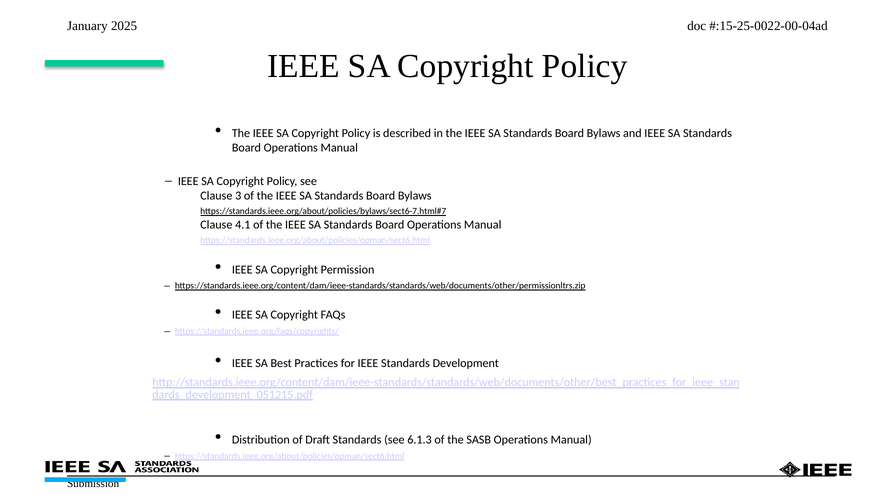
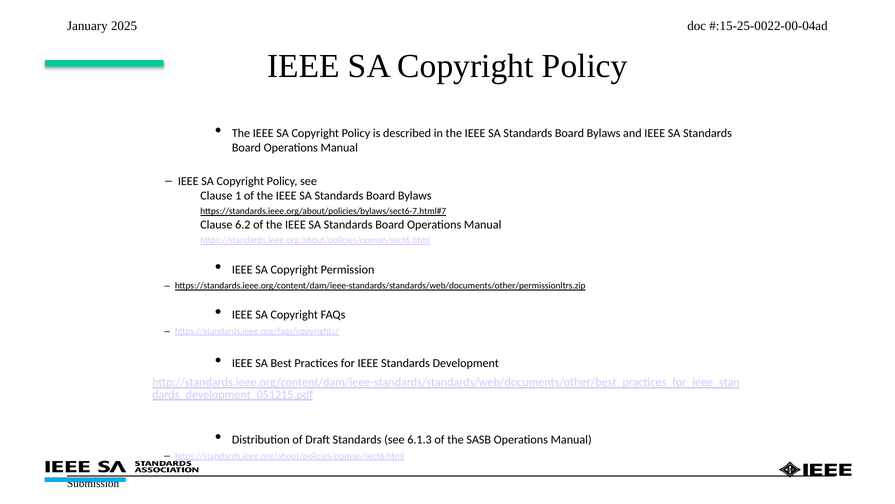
3: 3 -> 1
4.1: 4.1 -> 6.2
